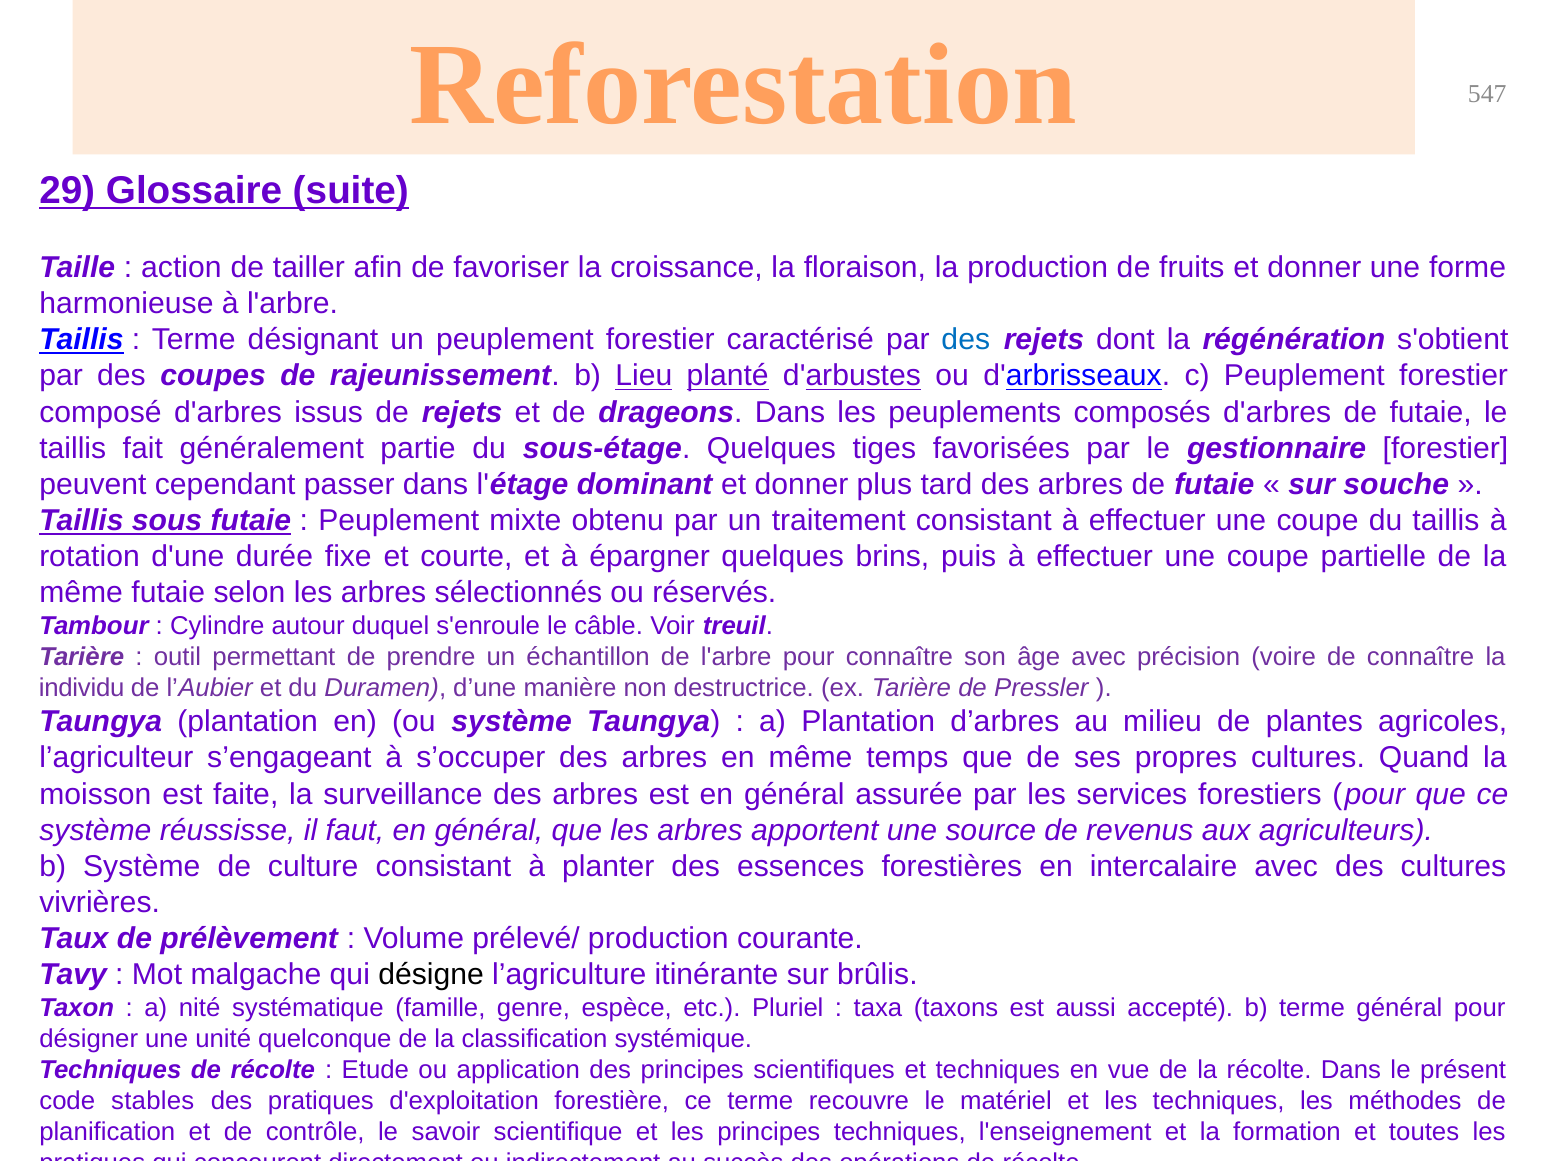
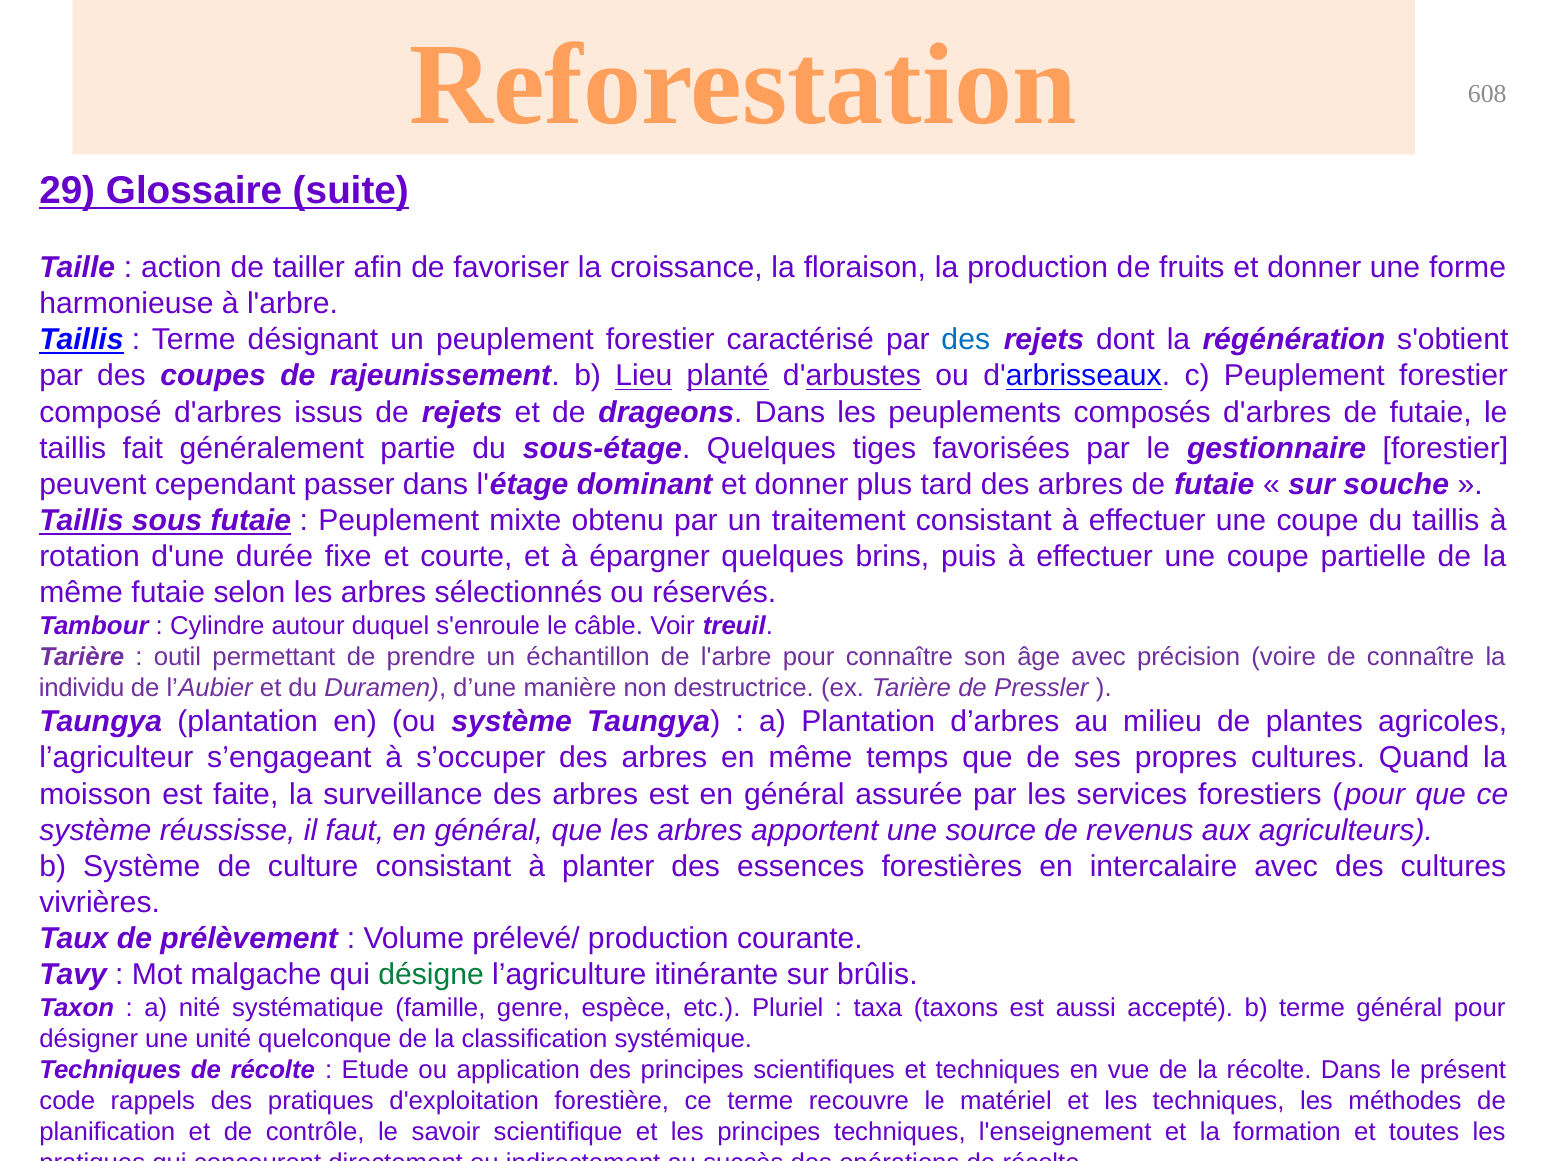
547: 547 -> 608
désigne colour: black -> green
stables: stables -> rappels
